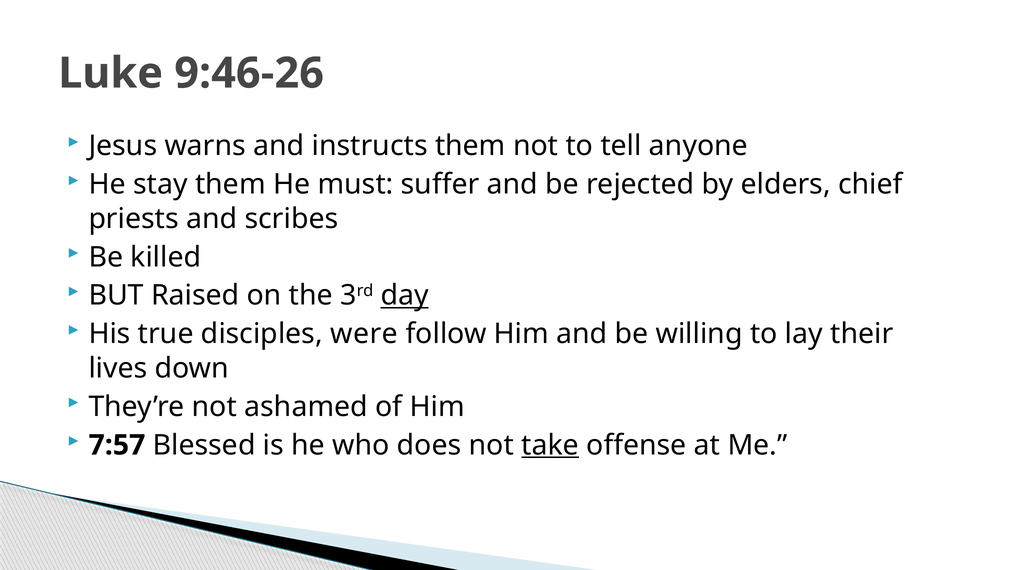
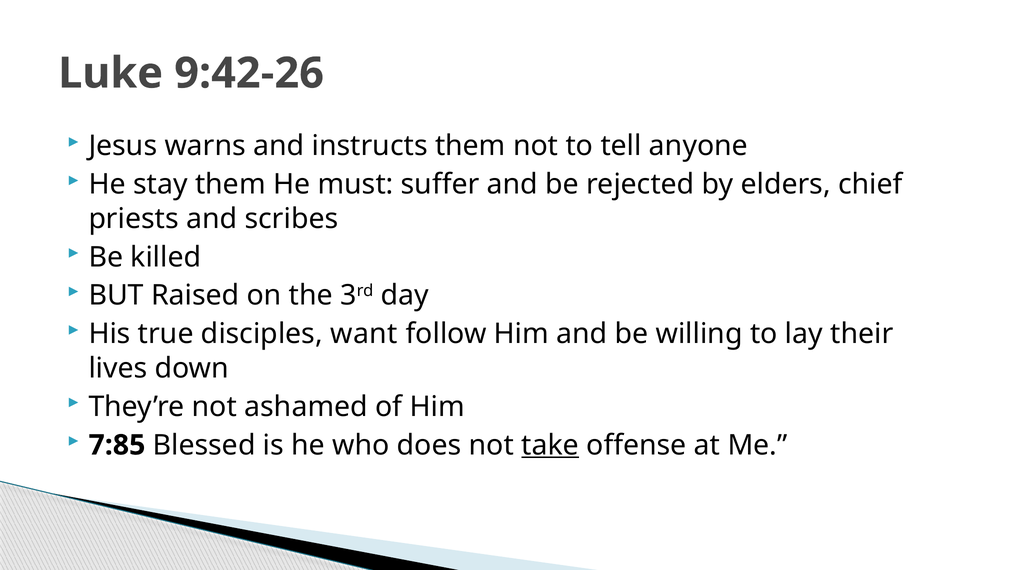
9:46-26: 9:46-26 -> 9:42-26
day underline: present -> none
were: were -> want
7:57: 7:57 -> 7:85
